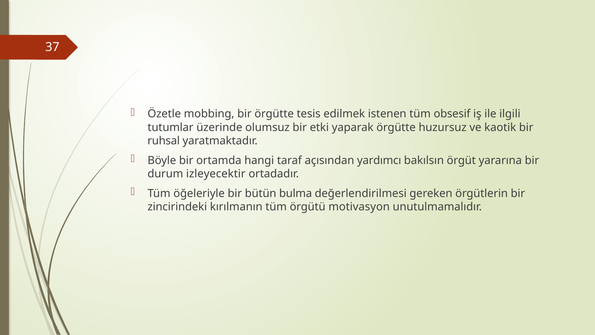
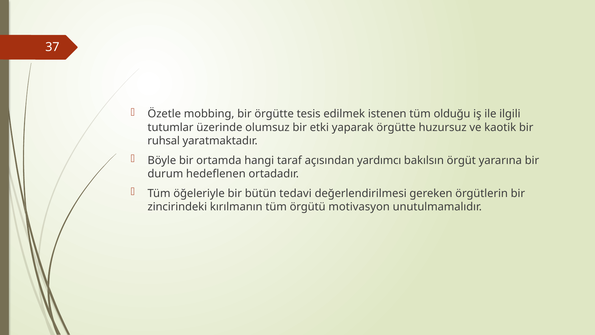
obsesif: obsesif -> olduğu
izleyecektir: izleyecektir -> hedeflenen
bulma: bulma -> tedavi
